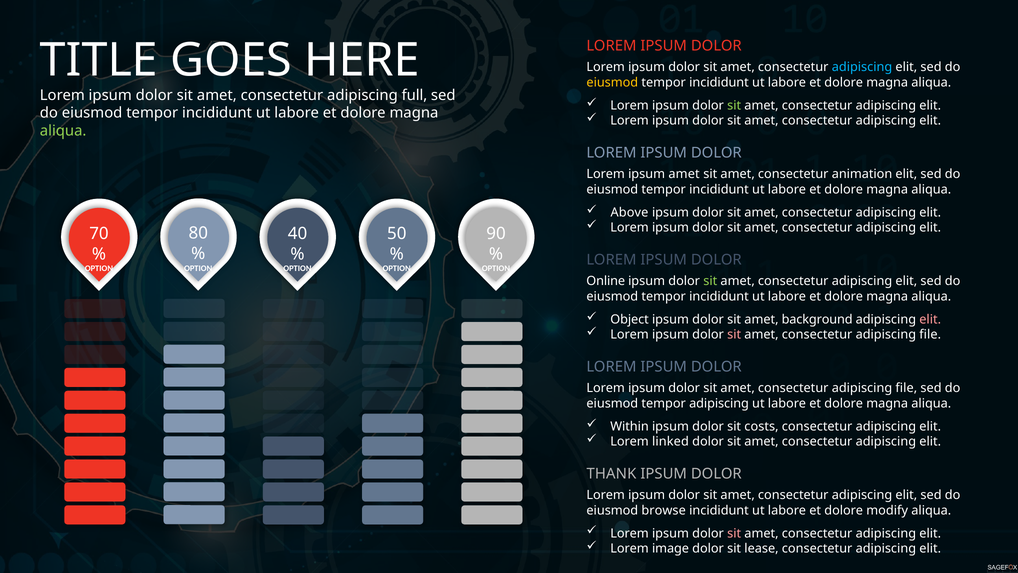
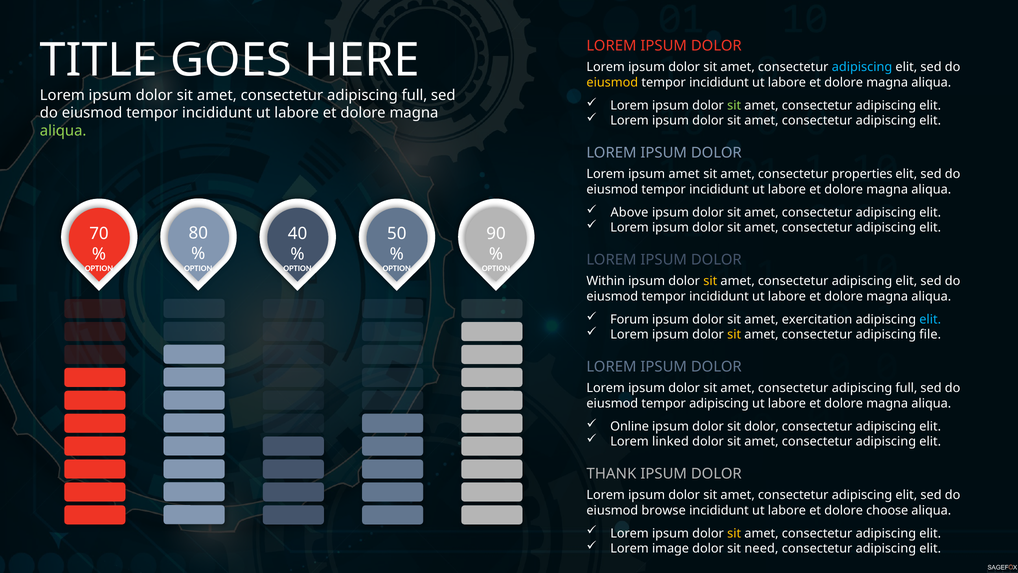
animation: animation -> properties
Online: Online -> Within
sit at (710, 281) colour: light green -> yellow
Object: Object -> Forum
background: background -> exercitation
elit at (930, 319) colour: pink -> light blue
sit at (734, 334) colour: pink -> yellow
file at (906, 388): file -> full
Within: Within -> Online
sit costs: costs -> dolor
modify: modify -> choose
sit at (734, 533) colour: pink -> yellow
lease: lease -> need
